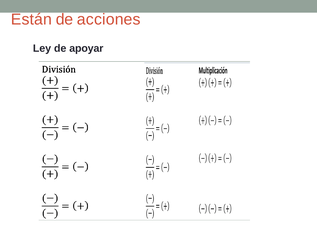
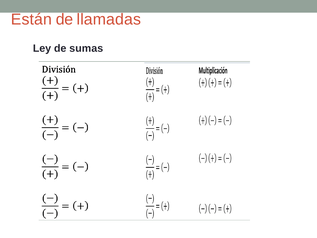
acciones: acciones -> llamadas
apoyar: apoyar -> sumas
